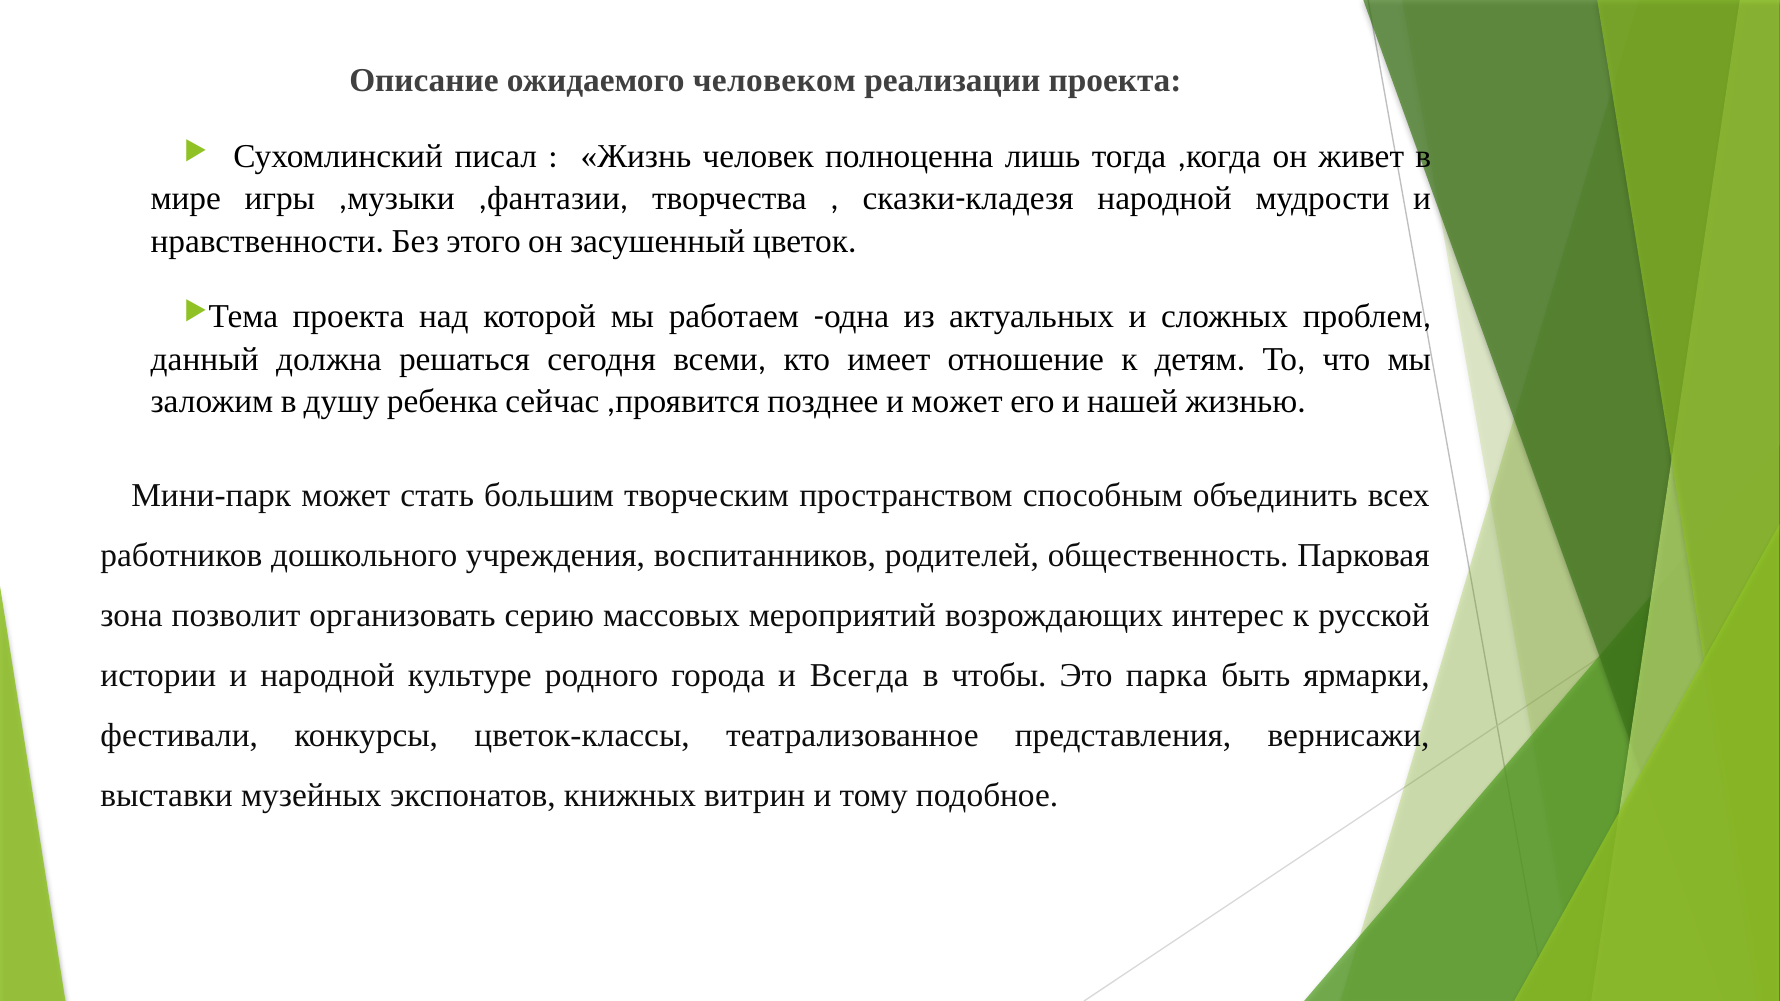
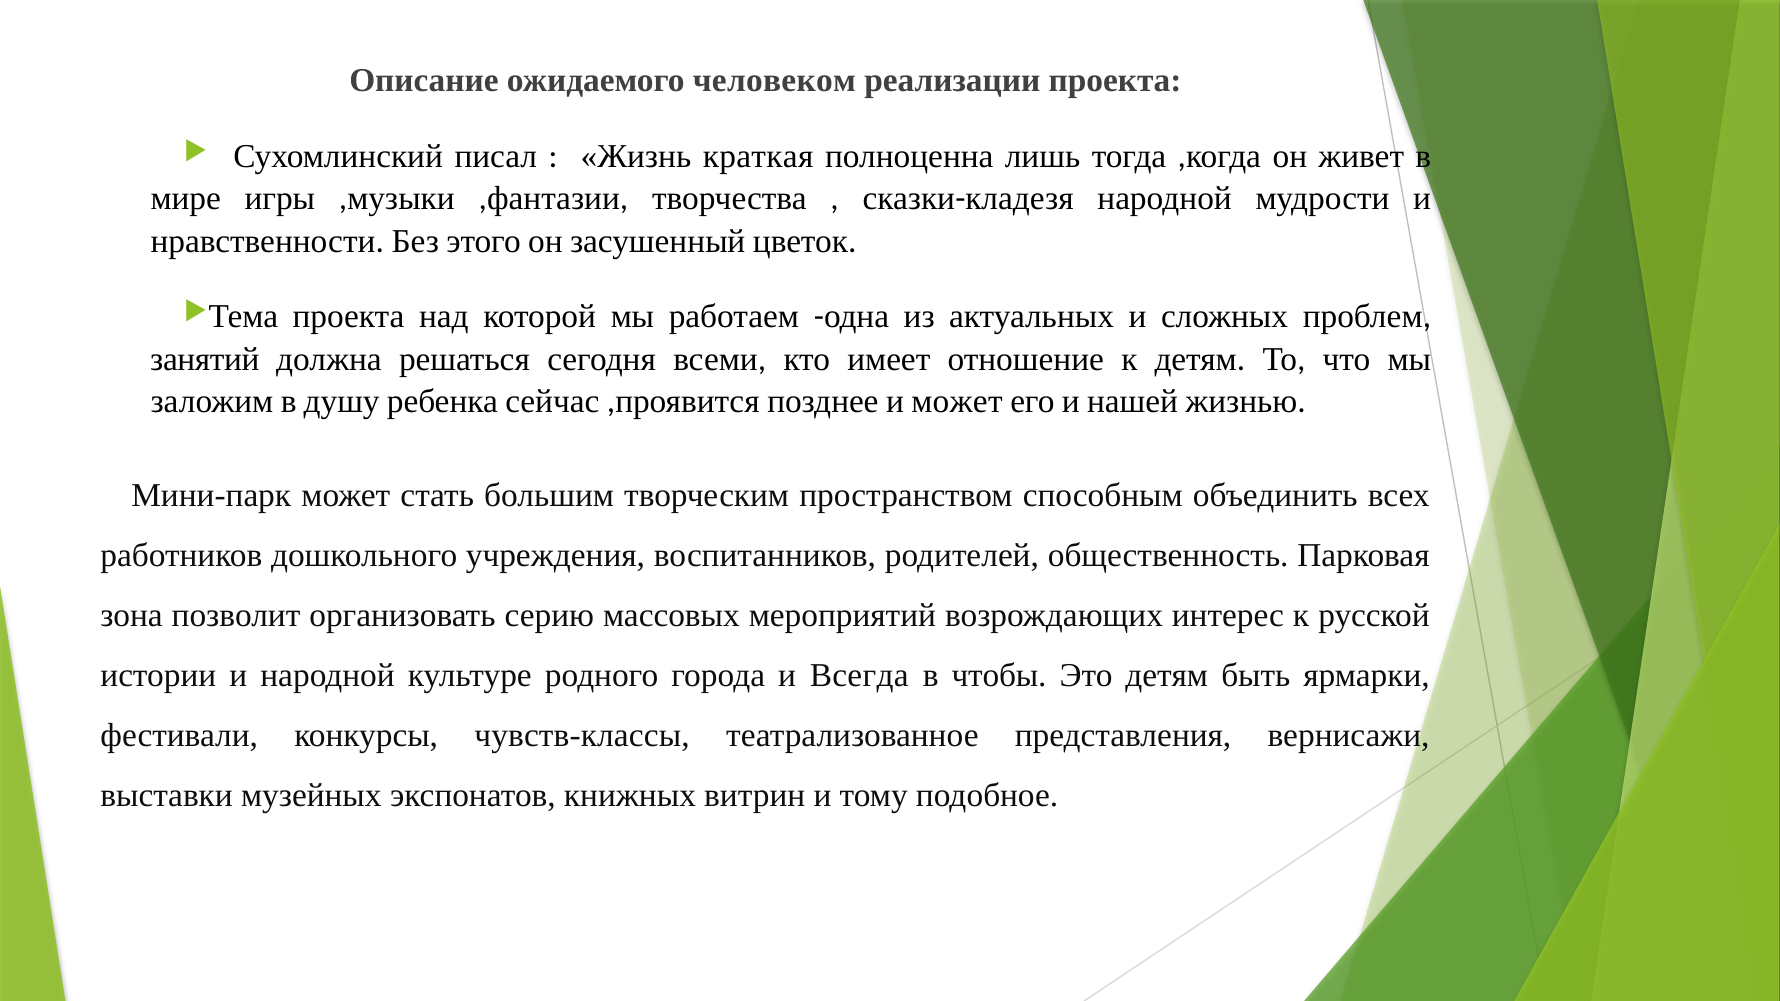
человек: человек -> краткая
данный: данный -> занятий
Это парка: парка -> детям
цветок-классы: цветок-классы -> чувств-классы
